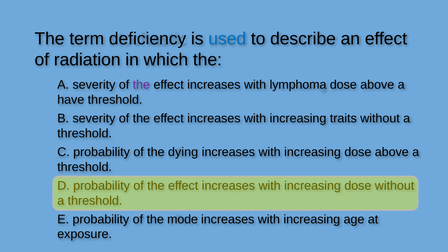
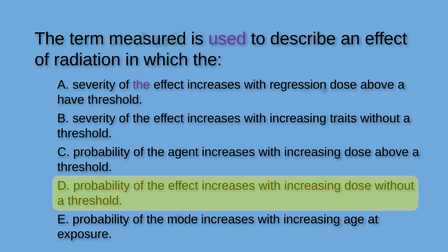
deficiency: deficiency -> measured
used colour: blue -> purple
lymphoma: lymphoma -> regression
dying: dying -> agent
